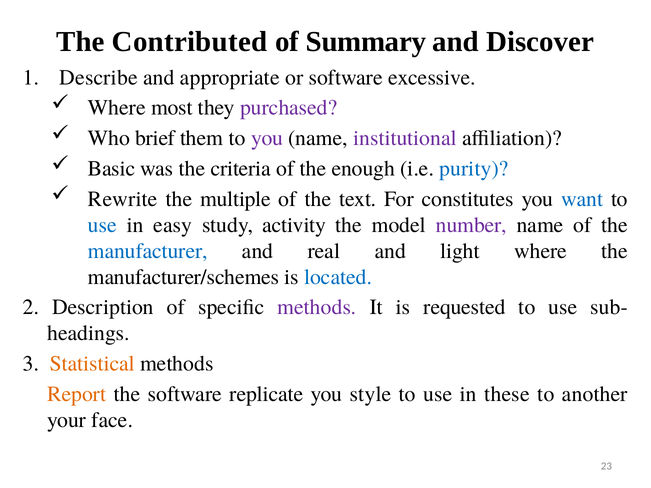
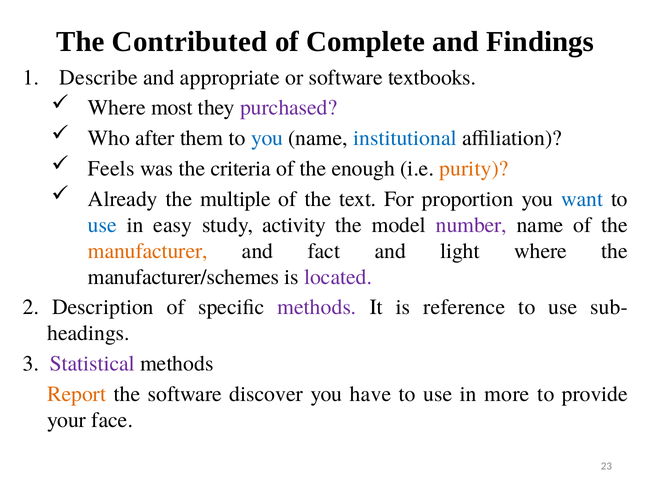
Summary: Summary -> Complete
Discover: Discover -> Findings
excessive: excessive -> textbooks
brief: brief -> after
you at (267, 138) colour: purple -> blue
institutional colour: purple -> blue
Basic: Basic -> Feels
purity colour: blue -> orange
Rewrite: Rewrite -> Already
constitutes: constitutes -> proportion
manufacturer colour: blue -> orange
real: real -> fact
located colour: blue -> purple
requested: requested -> reference
Statistical colour: orange -> purple
replicate: replicate -> discover
style: style -> have
these: these -> more
another: another -> provide
